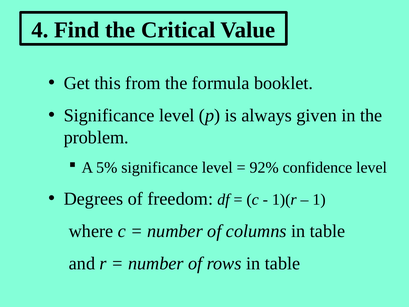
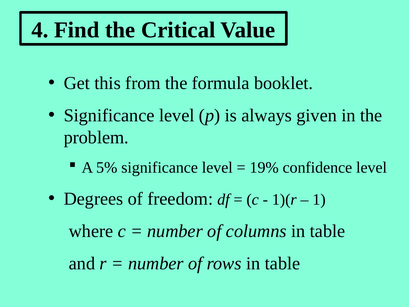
92%: 92% -> 19%
